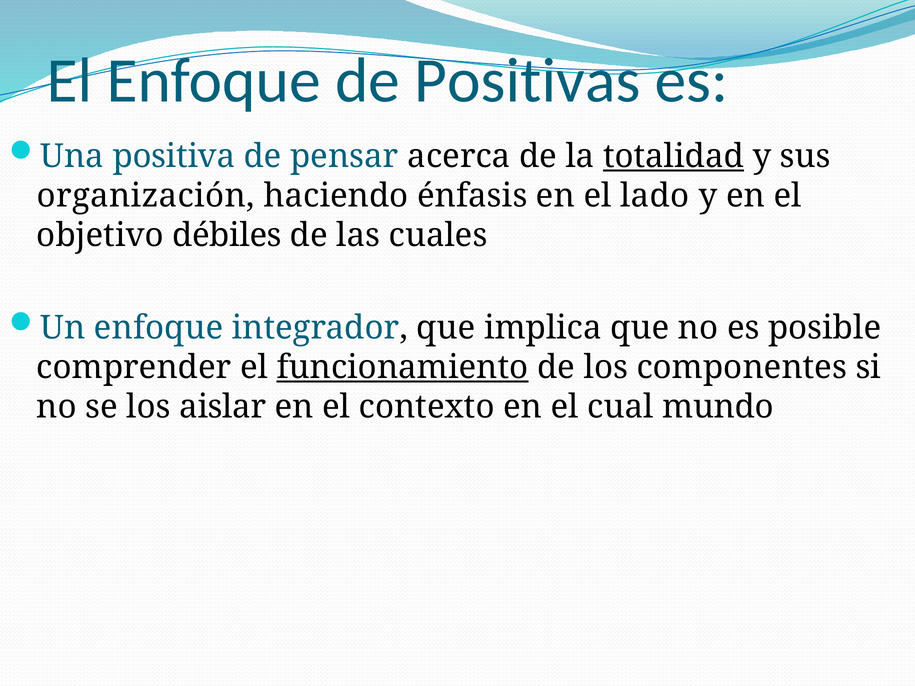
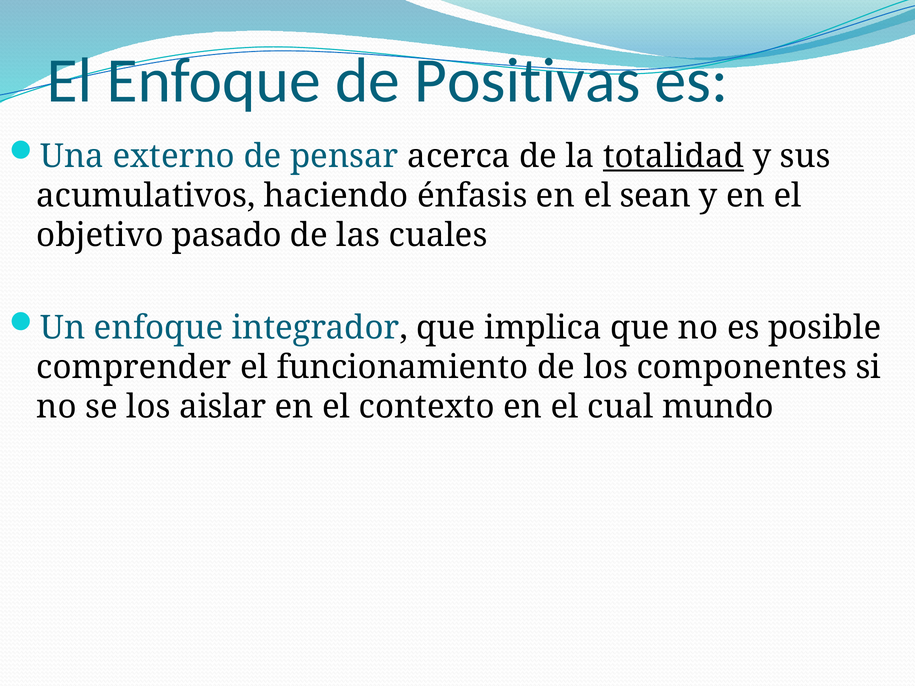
positiva: positiva -> externo
organización: organización -> acumulativos
lado: lado -> sean
débiles: débiles -> pasado
funcionamiento underline: present -> none
